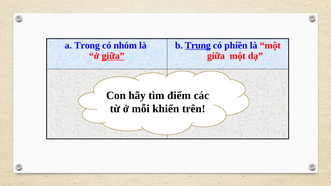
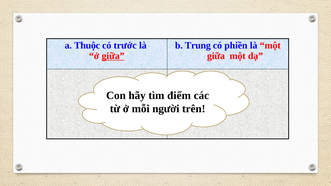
Trong: Trong -> Thuộc
nhóm: nhóm -> trước
Trung underline: present -> none
khiến: khiến -> người
